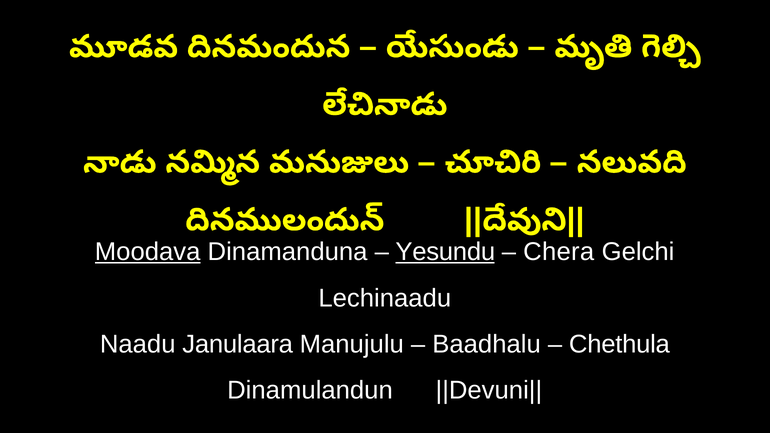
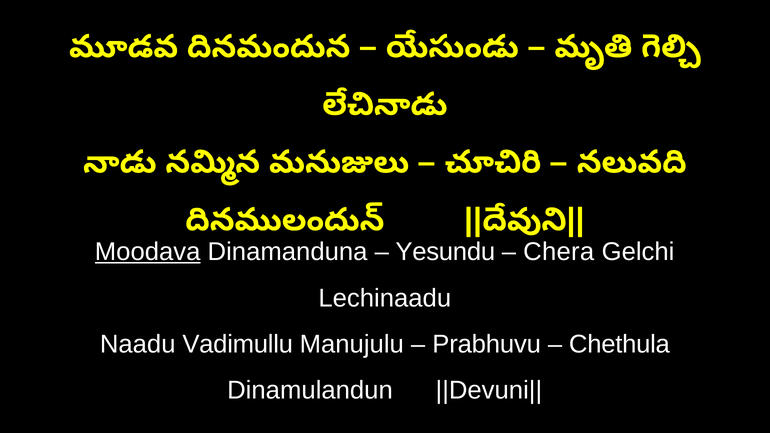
Yesundu underline: present -> none
Janulaara: Janulaara -> Vadimullu
Baadhalu: Baadhalu -> Prabhuvu
